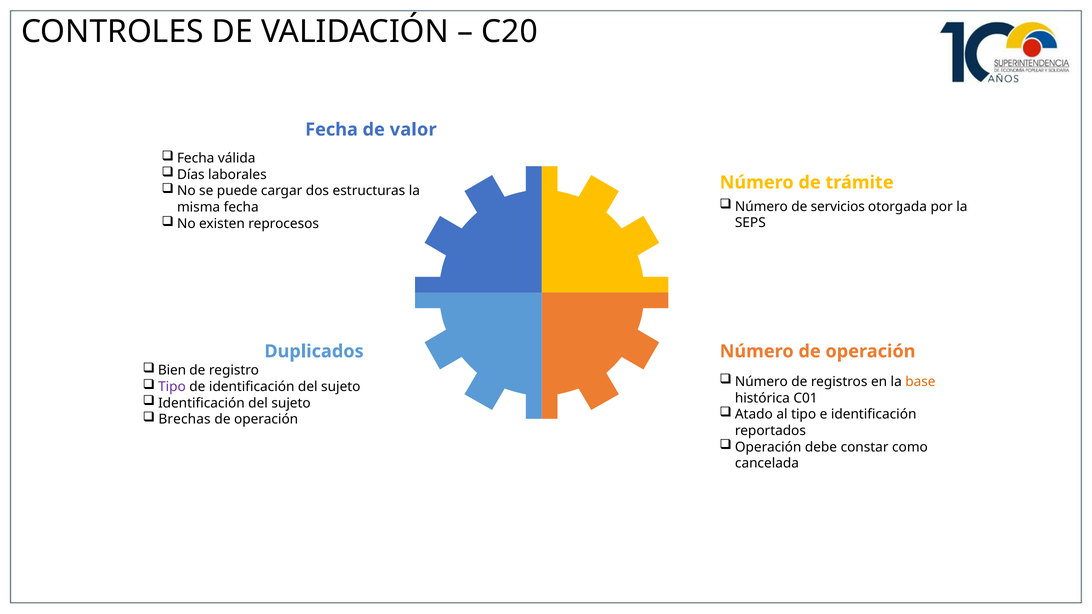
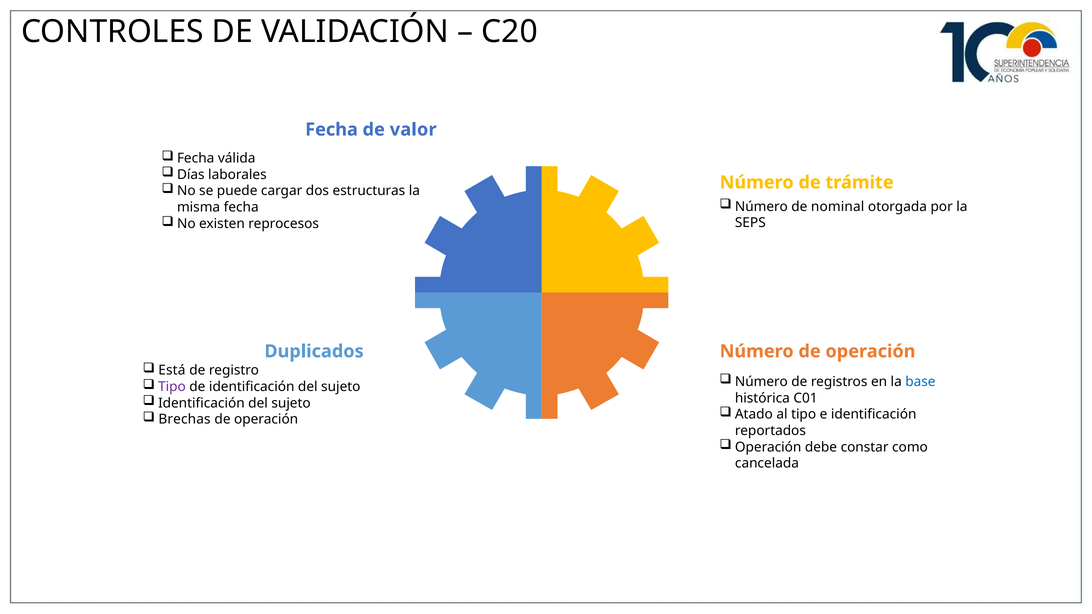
servicios: servicios -> nominal
Bien: Bien -> Está
base colour: orange -> blue
